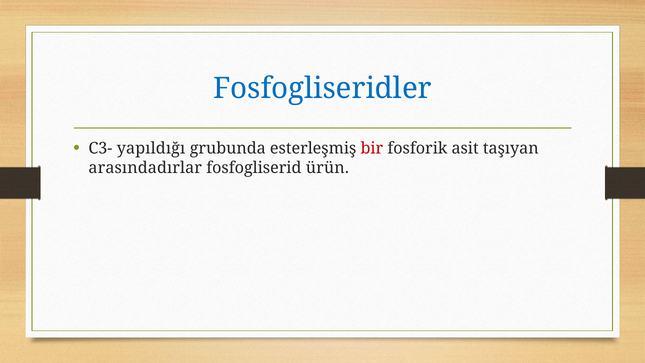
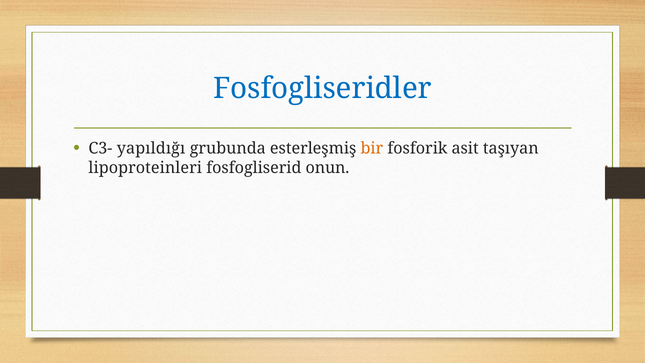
bir colour: red -> orange
arasındadırlar: arasındadırlar -> lipoproteinleri
ürün: ürün -> onun
